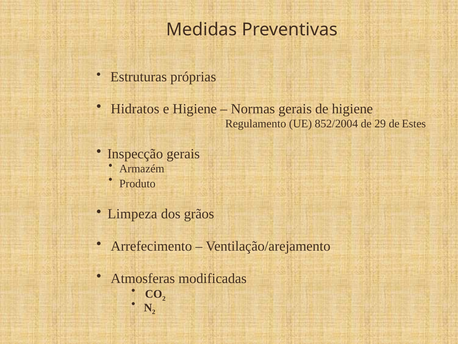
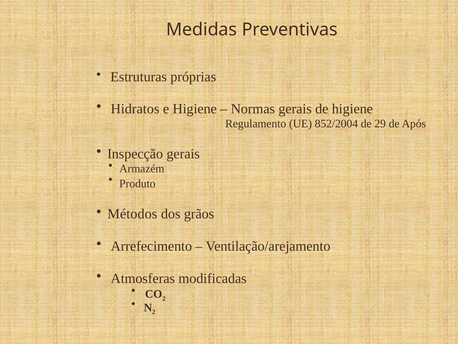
Estes: Estes -> Após
Limpeza: Limpeza -> Métodos
